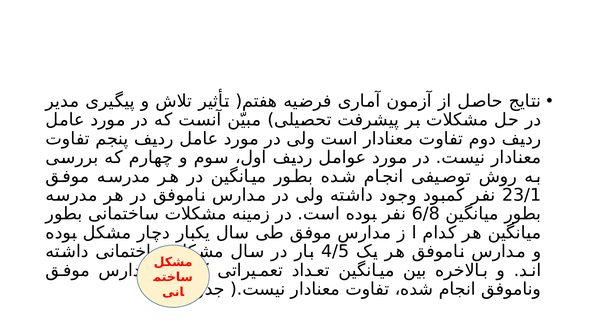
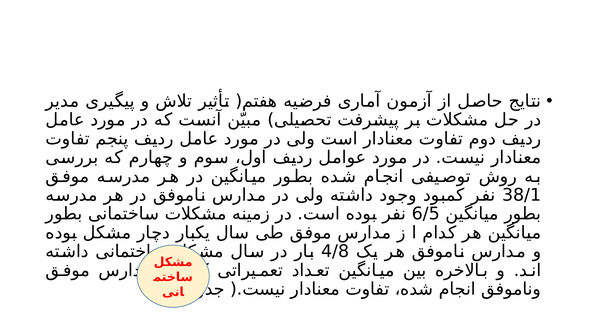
23/1: 23/1 -> 38/1
6/8: 6/8 -> 6/5
4/5: 4/5 -> 4/8
